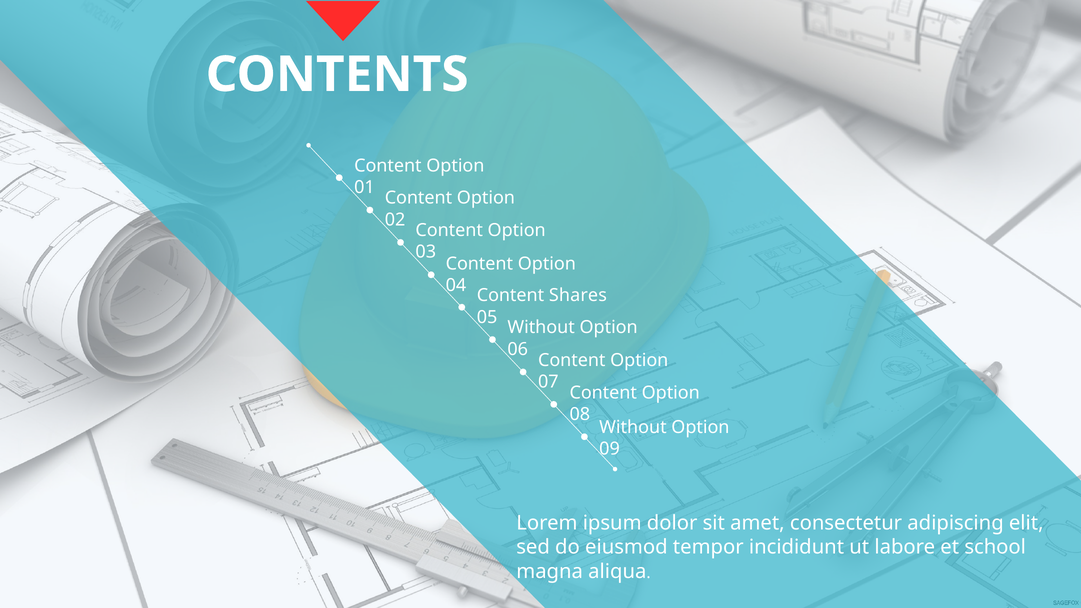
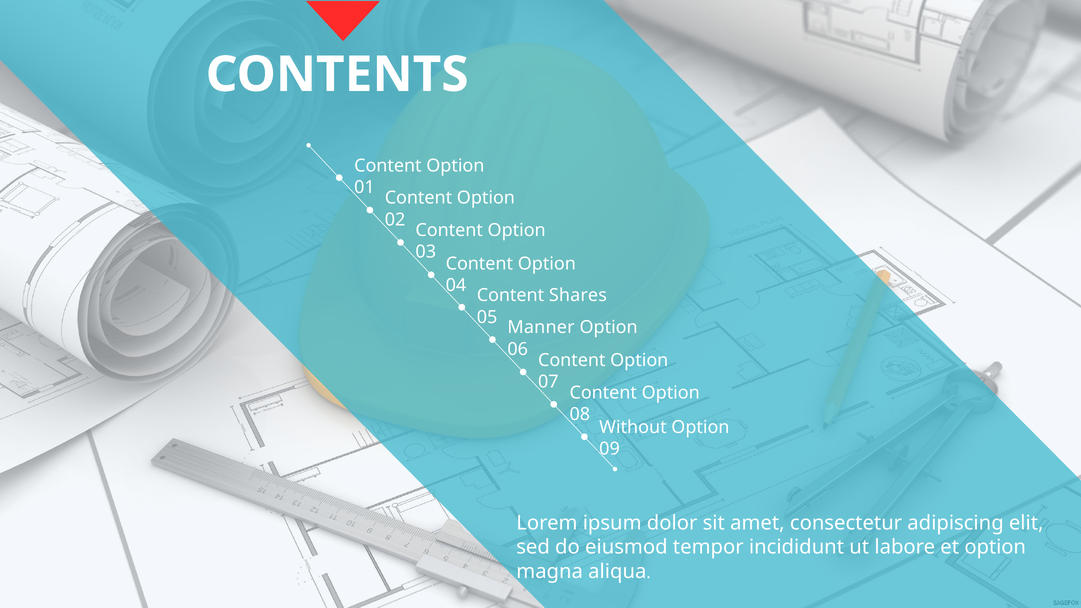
Without at (541, 328): Without -> Manner
et school: school -> option
